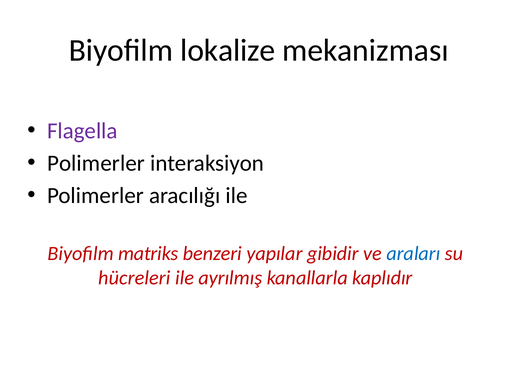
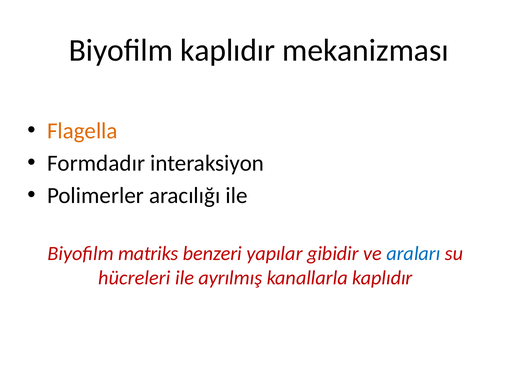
Biyofilm lokalize: lokalize -> kaplıdır
Flagella colour: purple -> orange
Polimerler at (96, 163): Polimerler -> Formdadır
